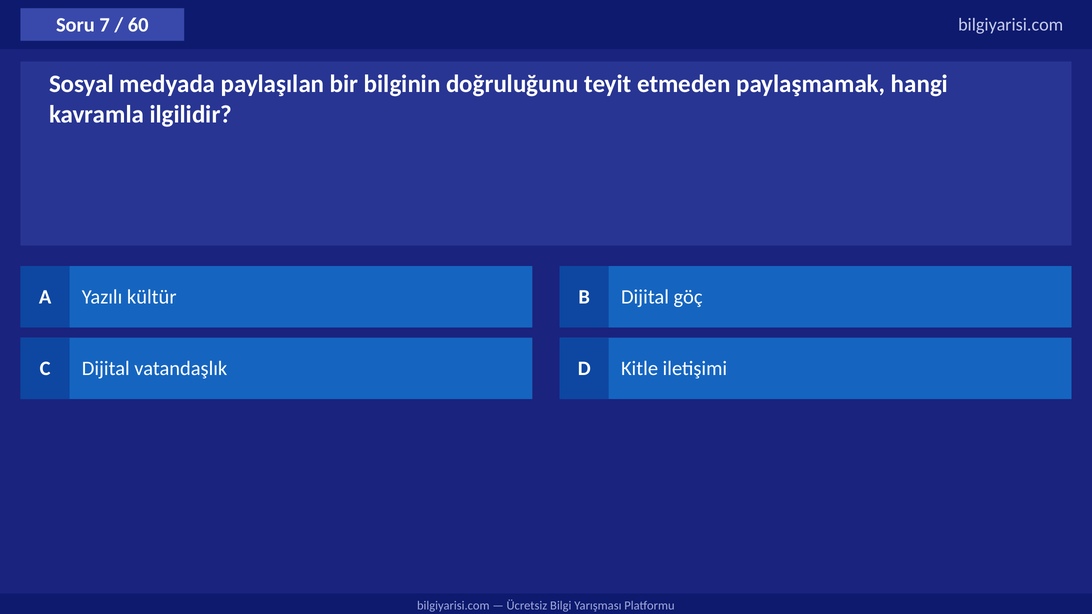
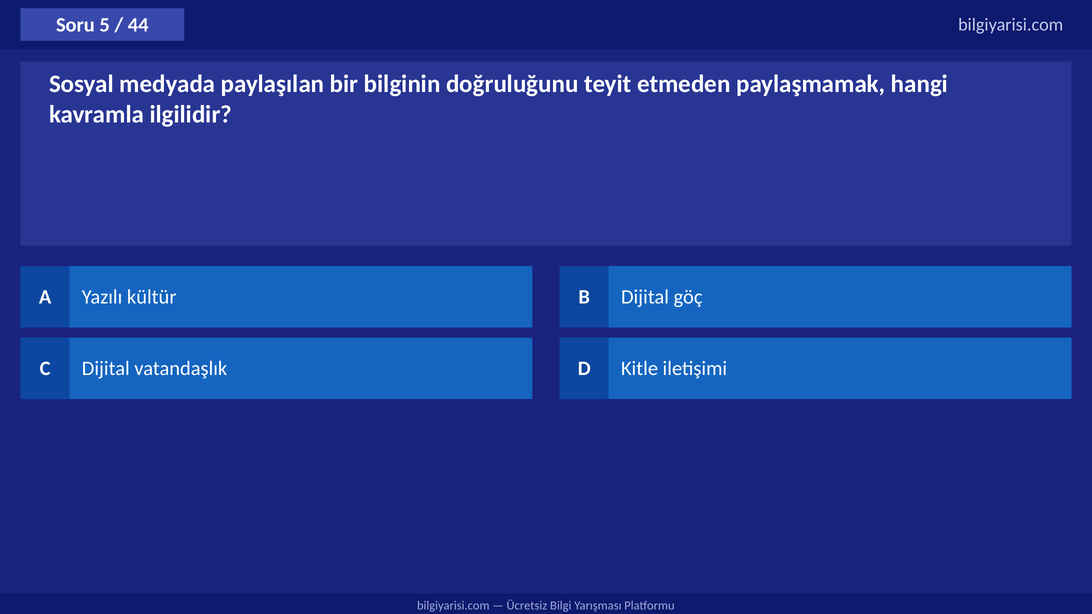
7: 7 -> 5
60: 60 -> 44
